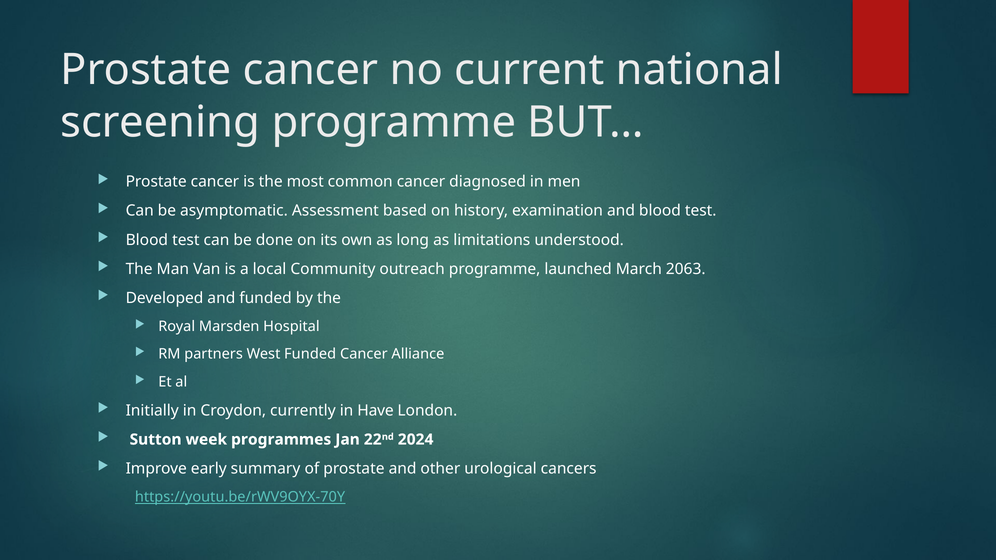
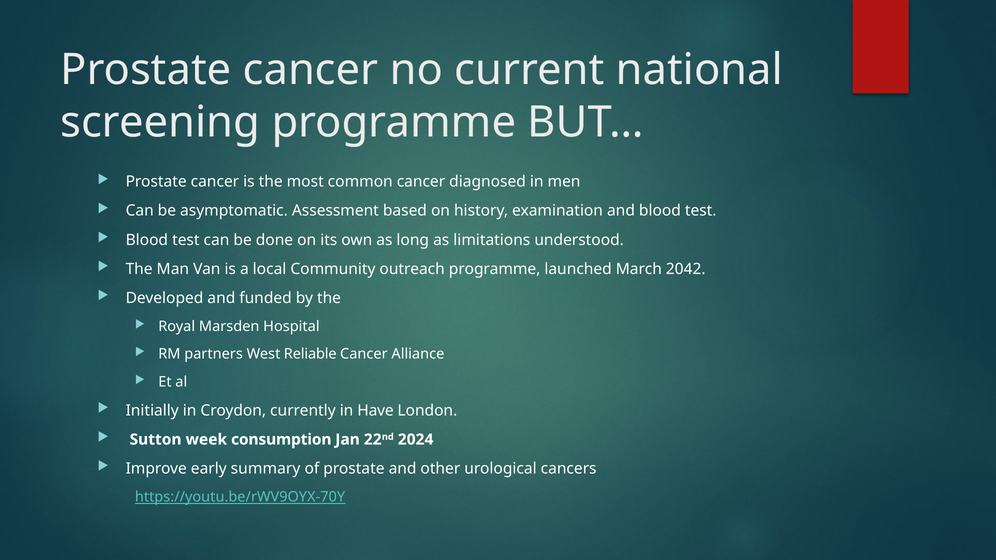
2063: 2063 -> 2042
West Funded: Funded -> Reliable
programmes: programmes -> consumption
